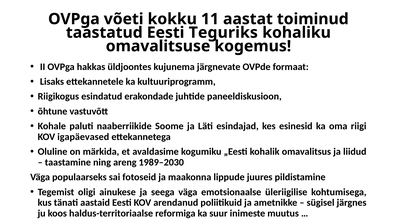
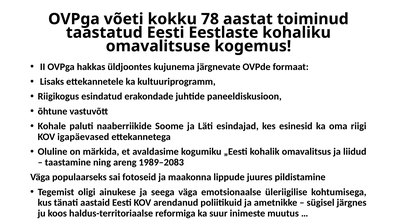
11: 11 -> 78
Teguriks: Teguriks -> Eestlaste
1989–2030: 1989–2030 -> 1989–2083
